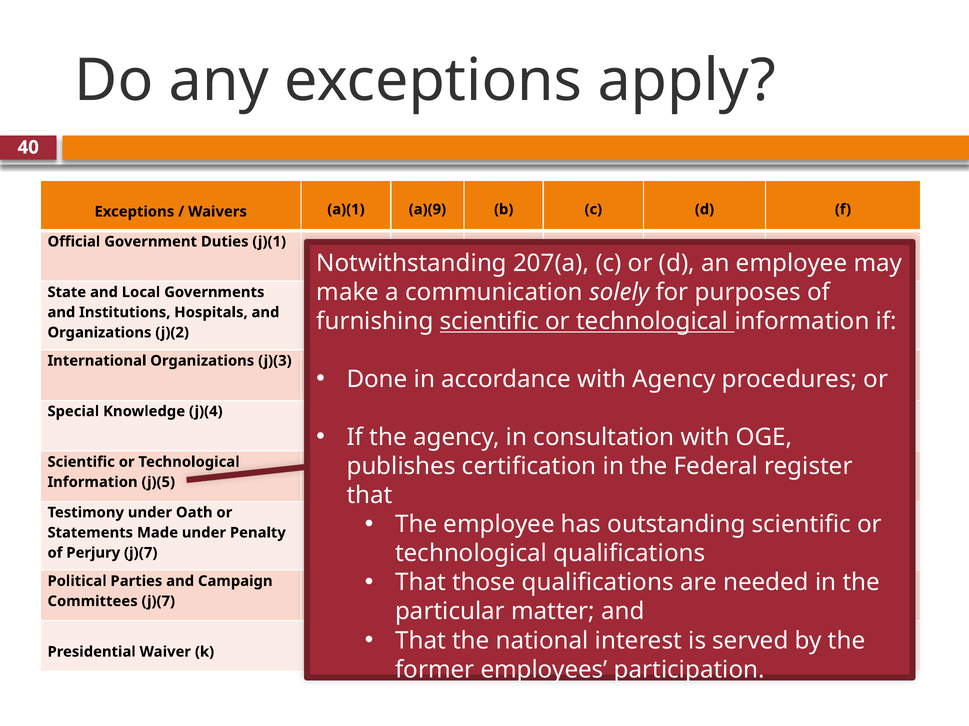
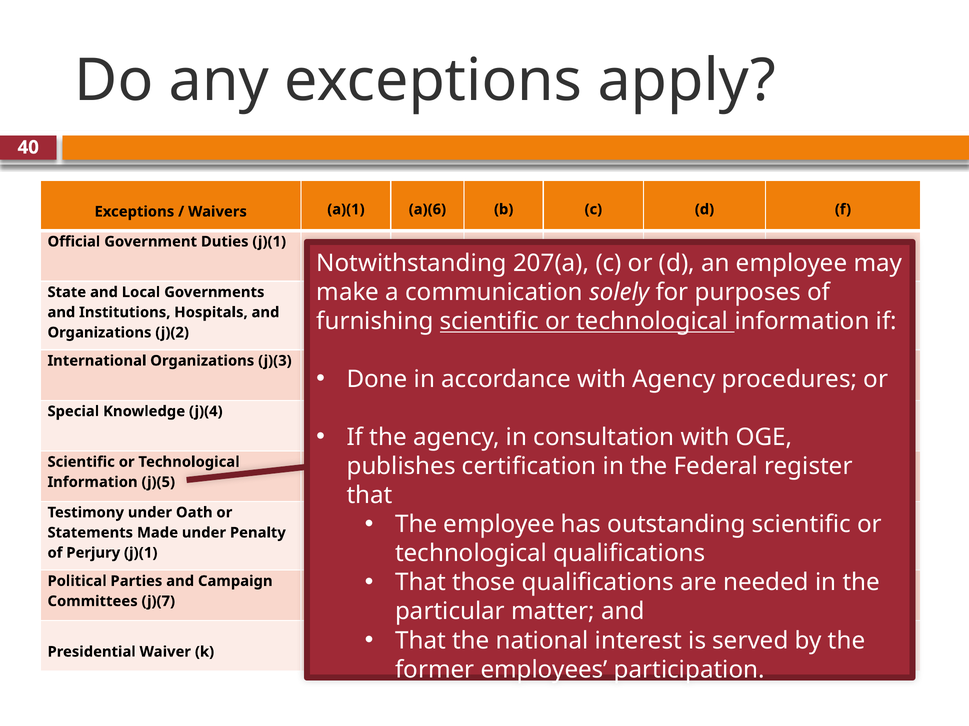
a)(9: a)(9 -> a)(6
Perjury j)(7: j)(7 -> j)(1
